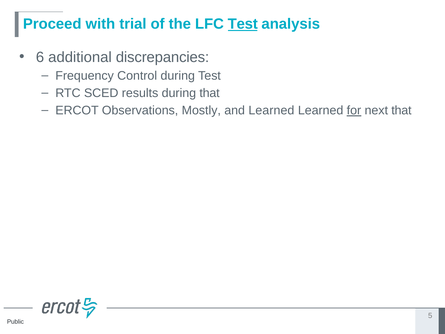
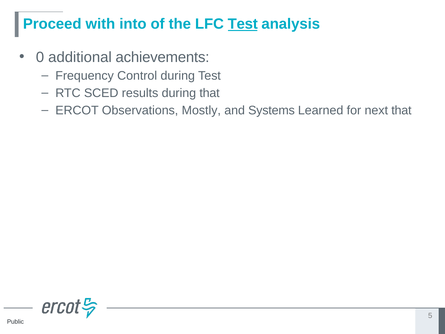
trial: trial -> into
6: 6 -> 0
discrepancies: discrepancies -> achievements
and Learned: Learned -> Systems
for underline: present -> none
